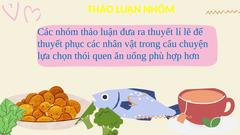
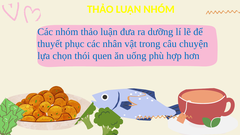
ra thuyết: thuyết -> dưỡng
